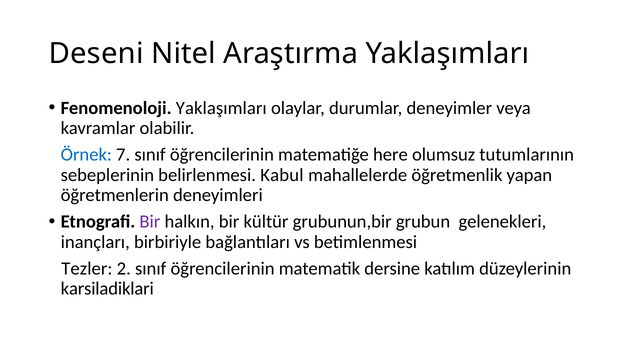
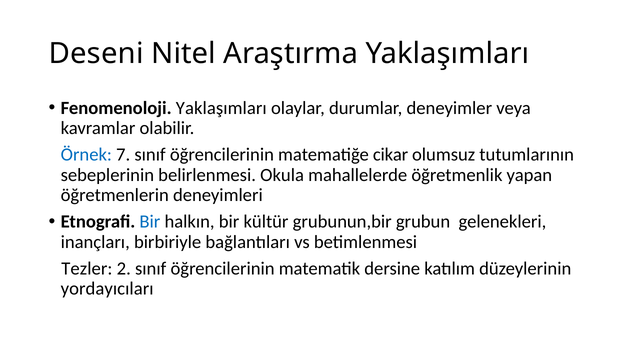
here: here -> cikar
Kabul: Kabul -> Okula
Bir at (150, 222) colour: purple -> blue
karsiladiklari: karsiladiklari -> yordayıcıları
